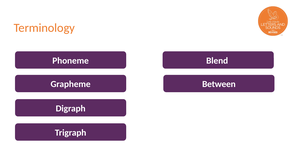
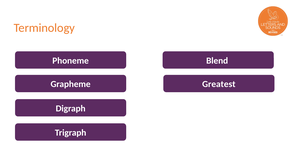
Between: Between -> Greatest
